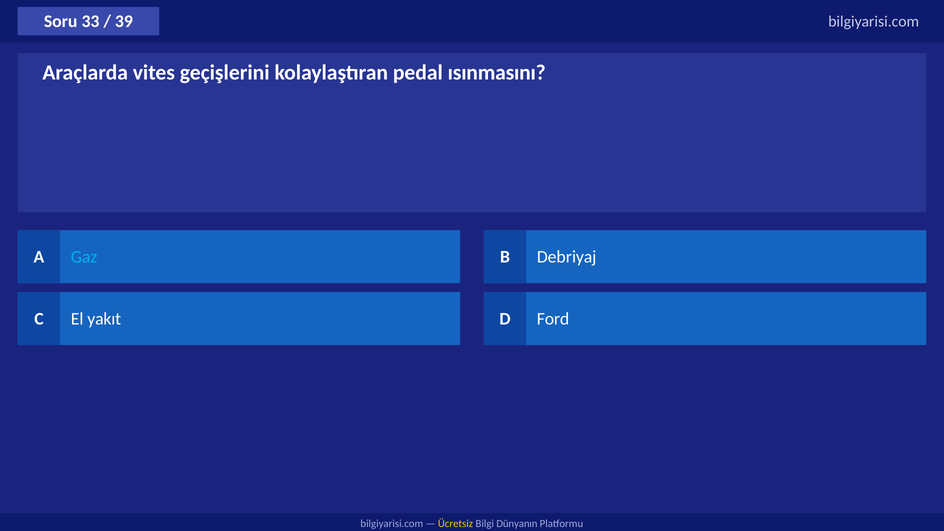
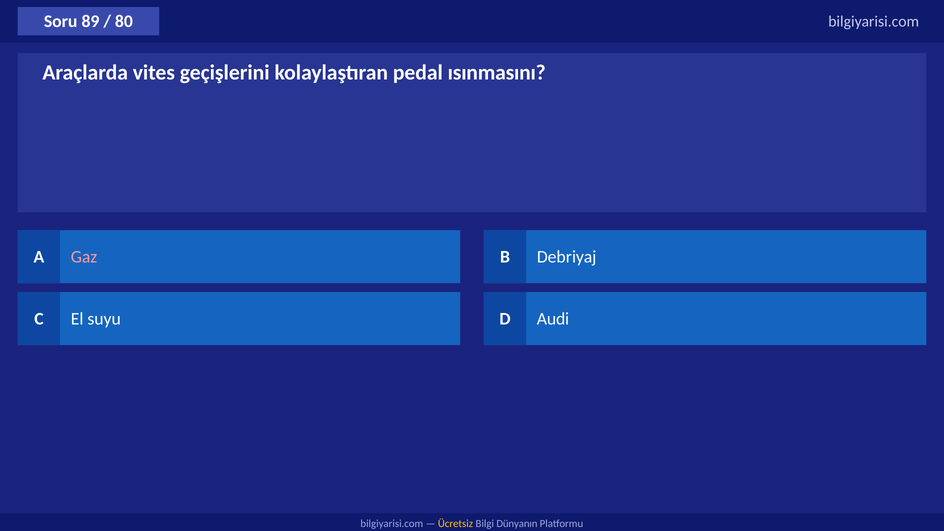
33: 33 -> 89
39: 39 -> 80
Gaz colour: light blue -> pink
yakıt: yakıt -> suyu
Ford: Ford -> Audi
